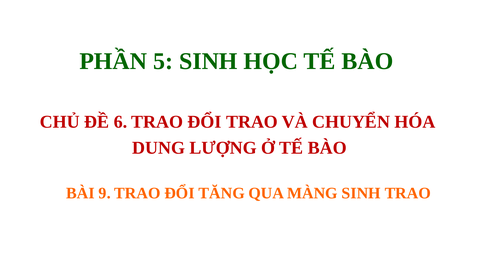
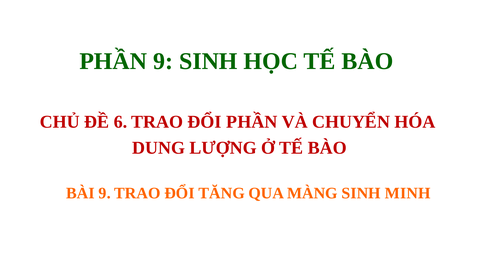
PHẦN 5: 5 -> 9
ĐỔI TRAO: TRAO -> PHẦN
SINH TRAO: TRAO -> MINH
